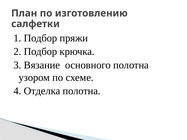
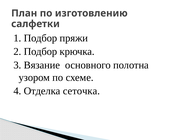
Отделка полотна: полотна -> сеточка
